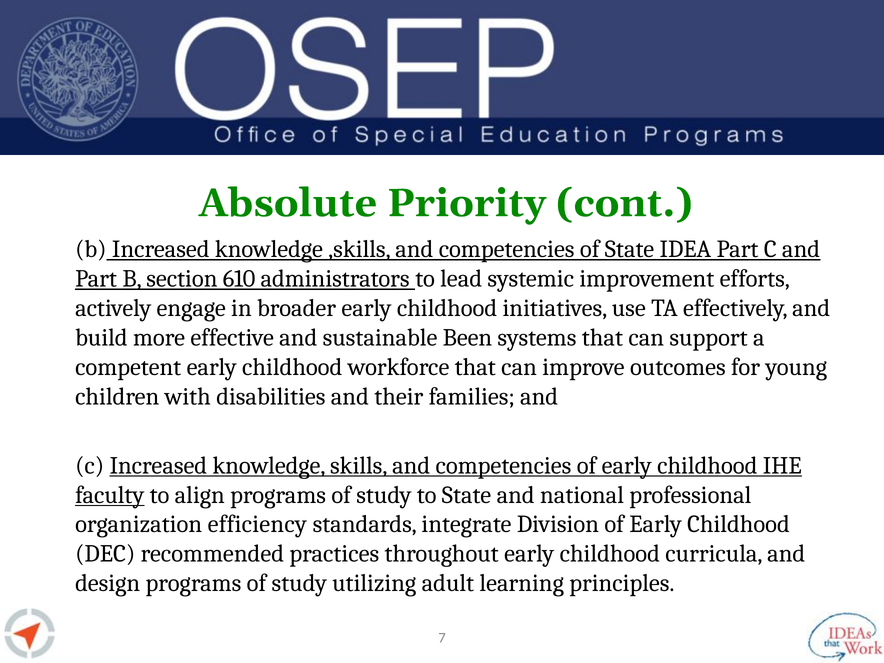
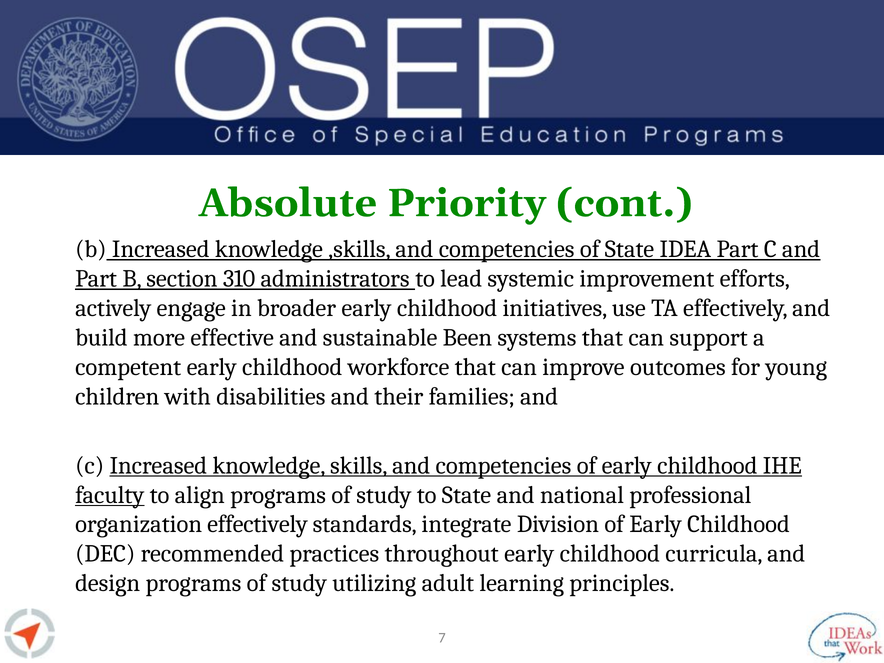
610: 610 -> 310
organization efficiency: efficiency -> effectively
